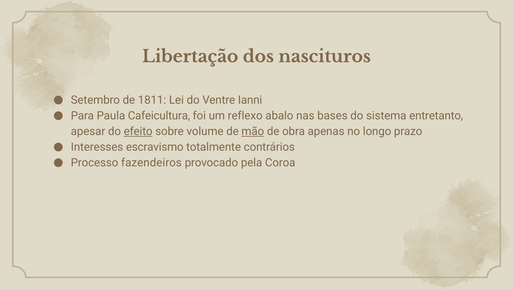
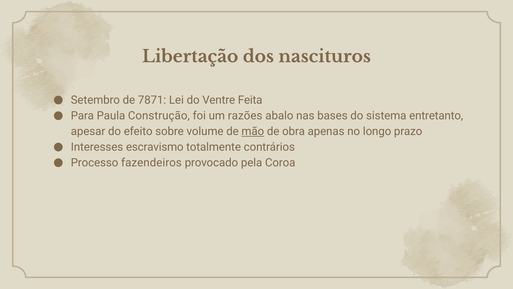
1811: 1811 -> 7871
Ianni: Ianni -> Feita
Cafeicultura: Cafeicultura -> Construção
reflexo: reflexo -> razões
efeito underline: present -> none
